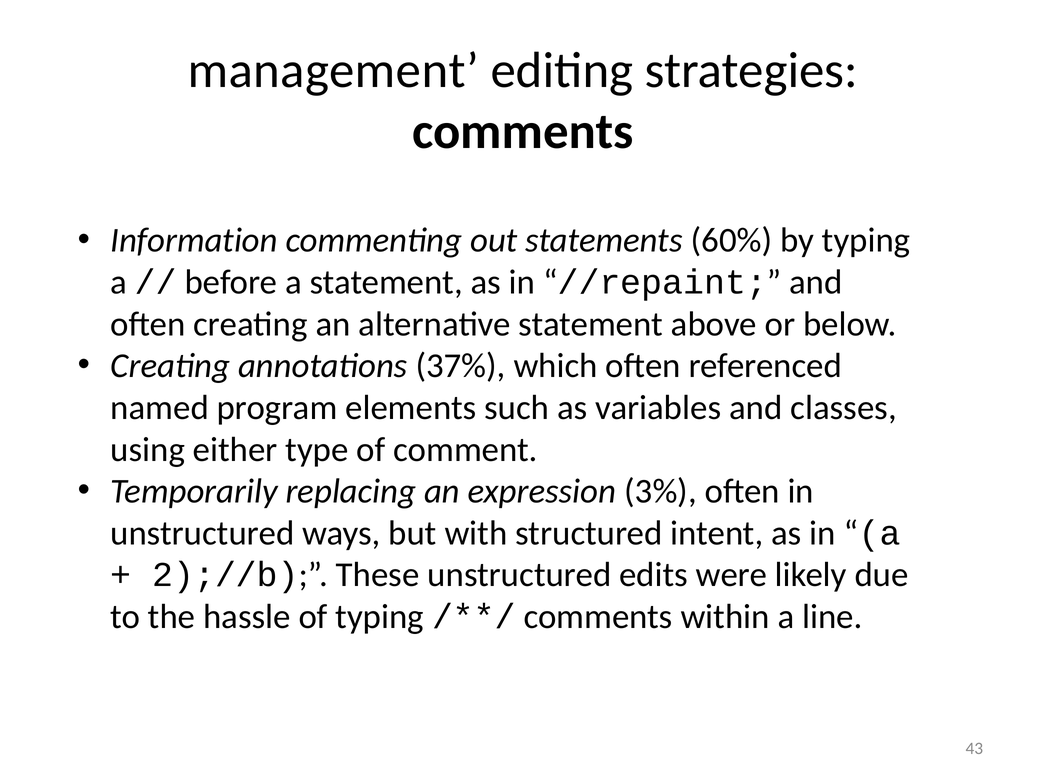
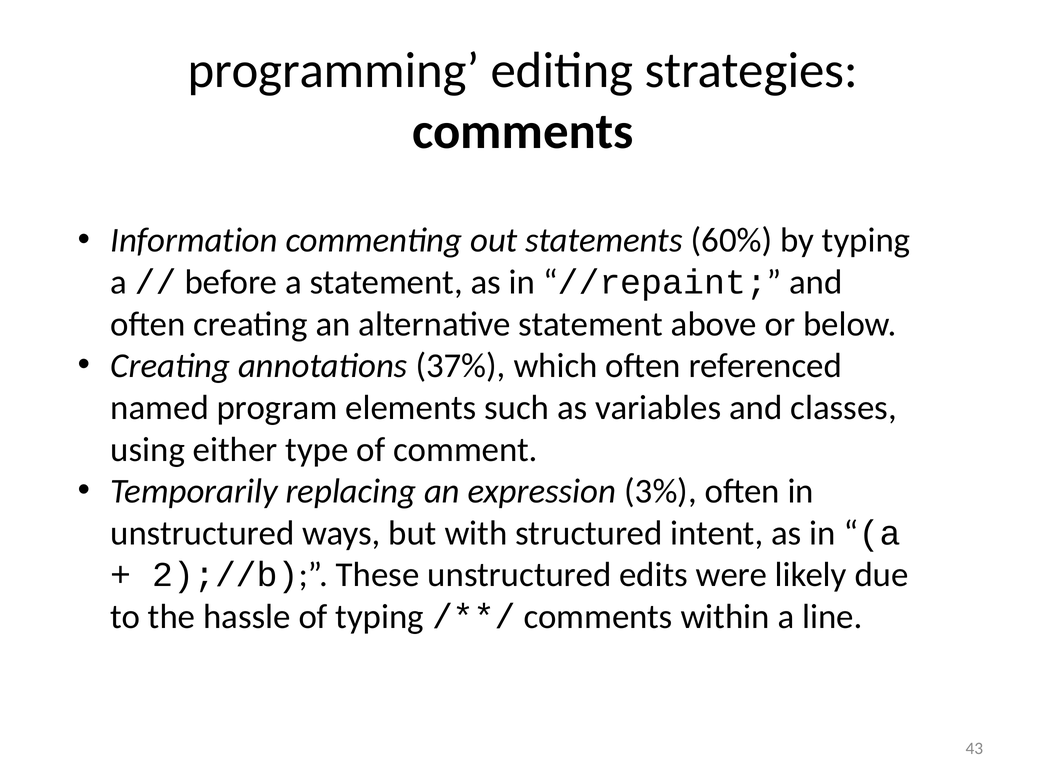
management: management -> programming
